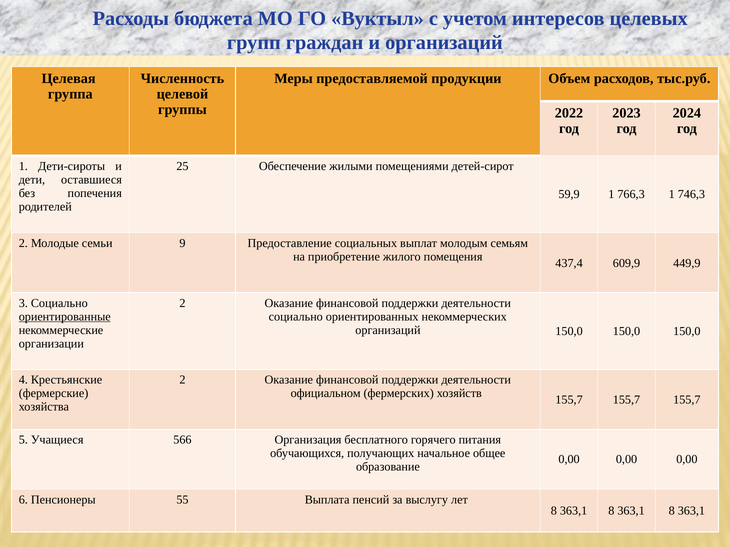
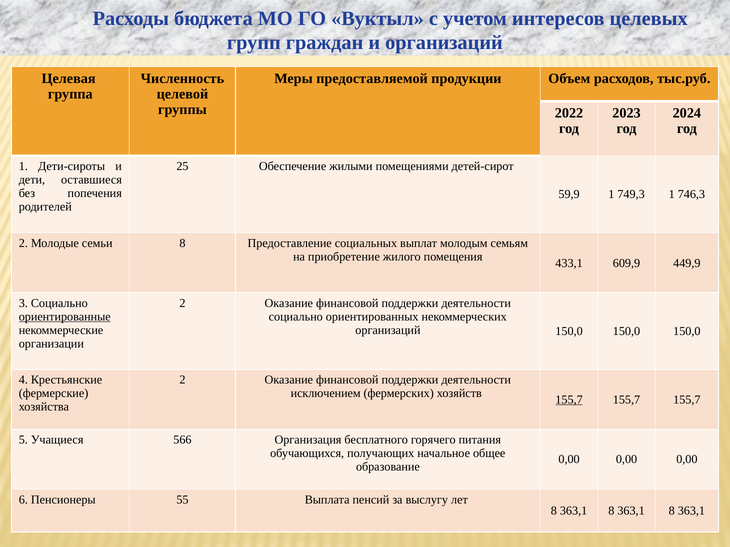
766,3: 766,3 -> 749,3
семьи 9: 9 -> 8
437,4: 437,4 -> 433,1
официальном: официальном -> исключением
155,7 at (569, 400) underline: none -> present
